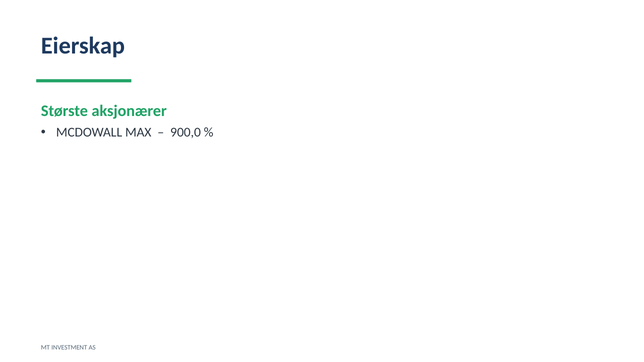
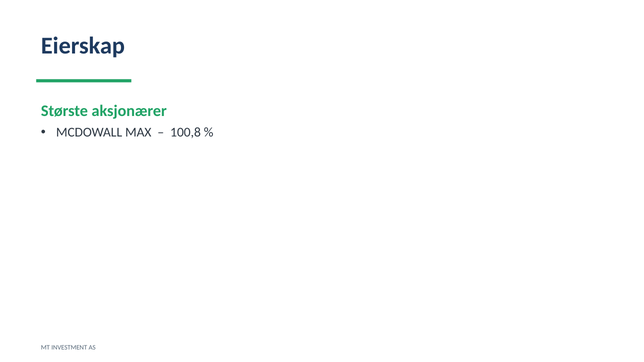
900,0: 900,0 -> 100,8
